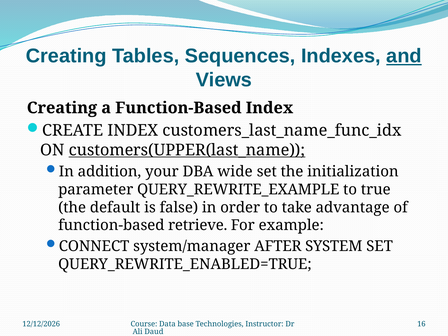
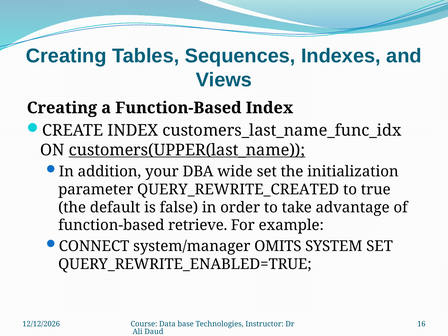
and underline: present -> none
QUERY_REWRITE_EXAMPLE: QUERY_REWRITE_EXAMPLE -> QUERY_REWRITE_CREATED
AFTER: AFTER -> OMITS
